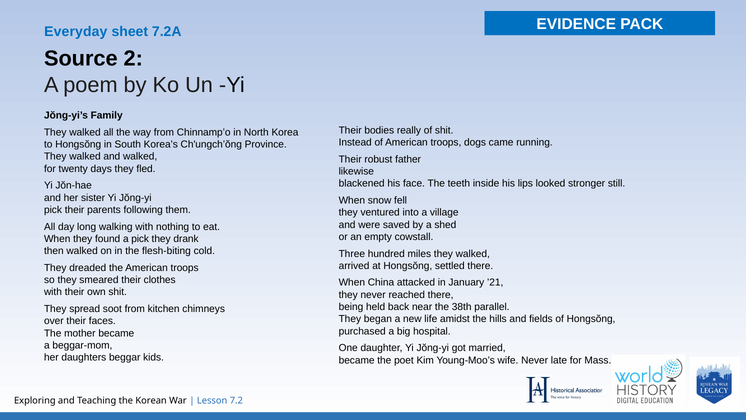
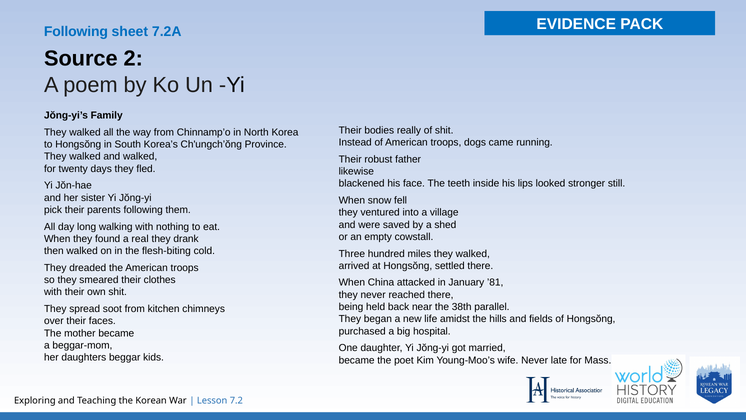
Everyday at (76, 31): Everyday -> Following
a pick: pick -> real
’21: ’21 -> ’81
